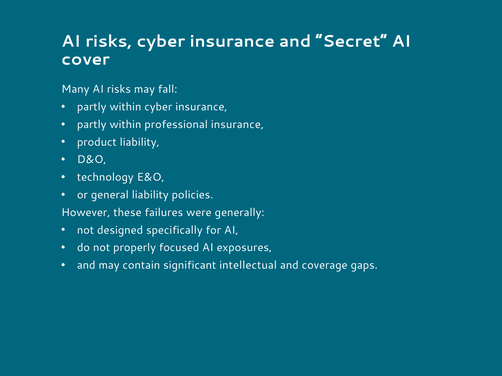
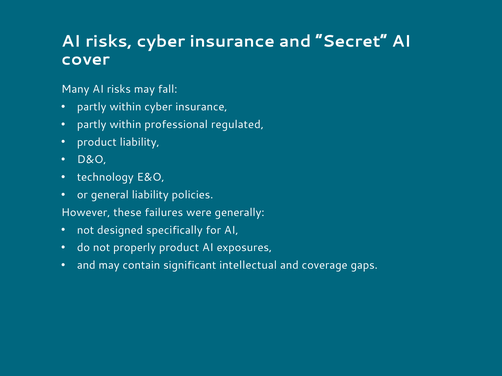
professional insurance: insurance -> regulated
properly focused: focused -> product
